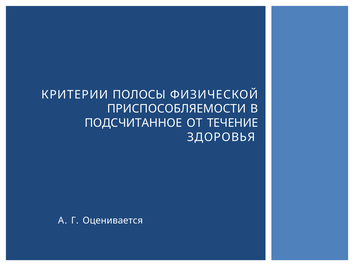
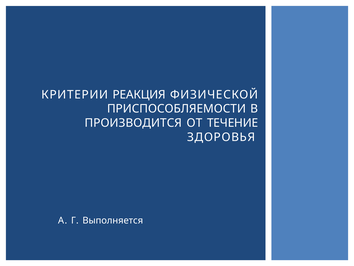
ПОЛОСЫ: ПОЛОСЫ -> РЕАКЦИЯ
ПОДСЧИТАННОЕ: ПОДСЧИТАННОЕ -> ПРОИЗВОДИТСЯ
Оценивается: Оценивается -> Выполняется
